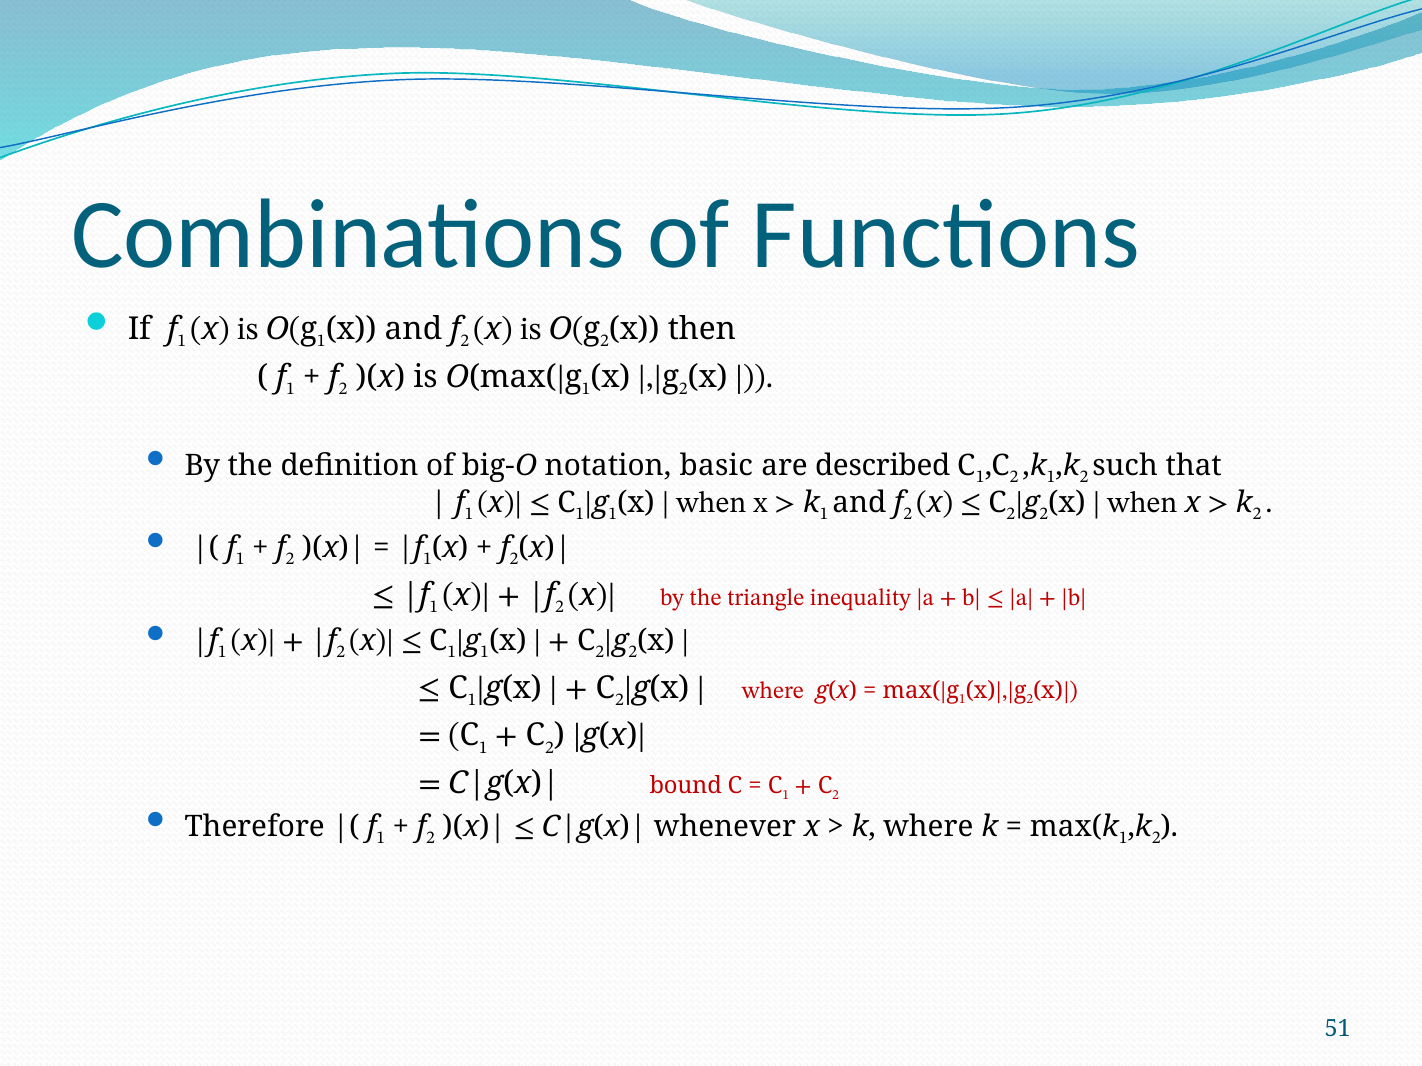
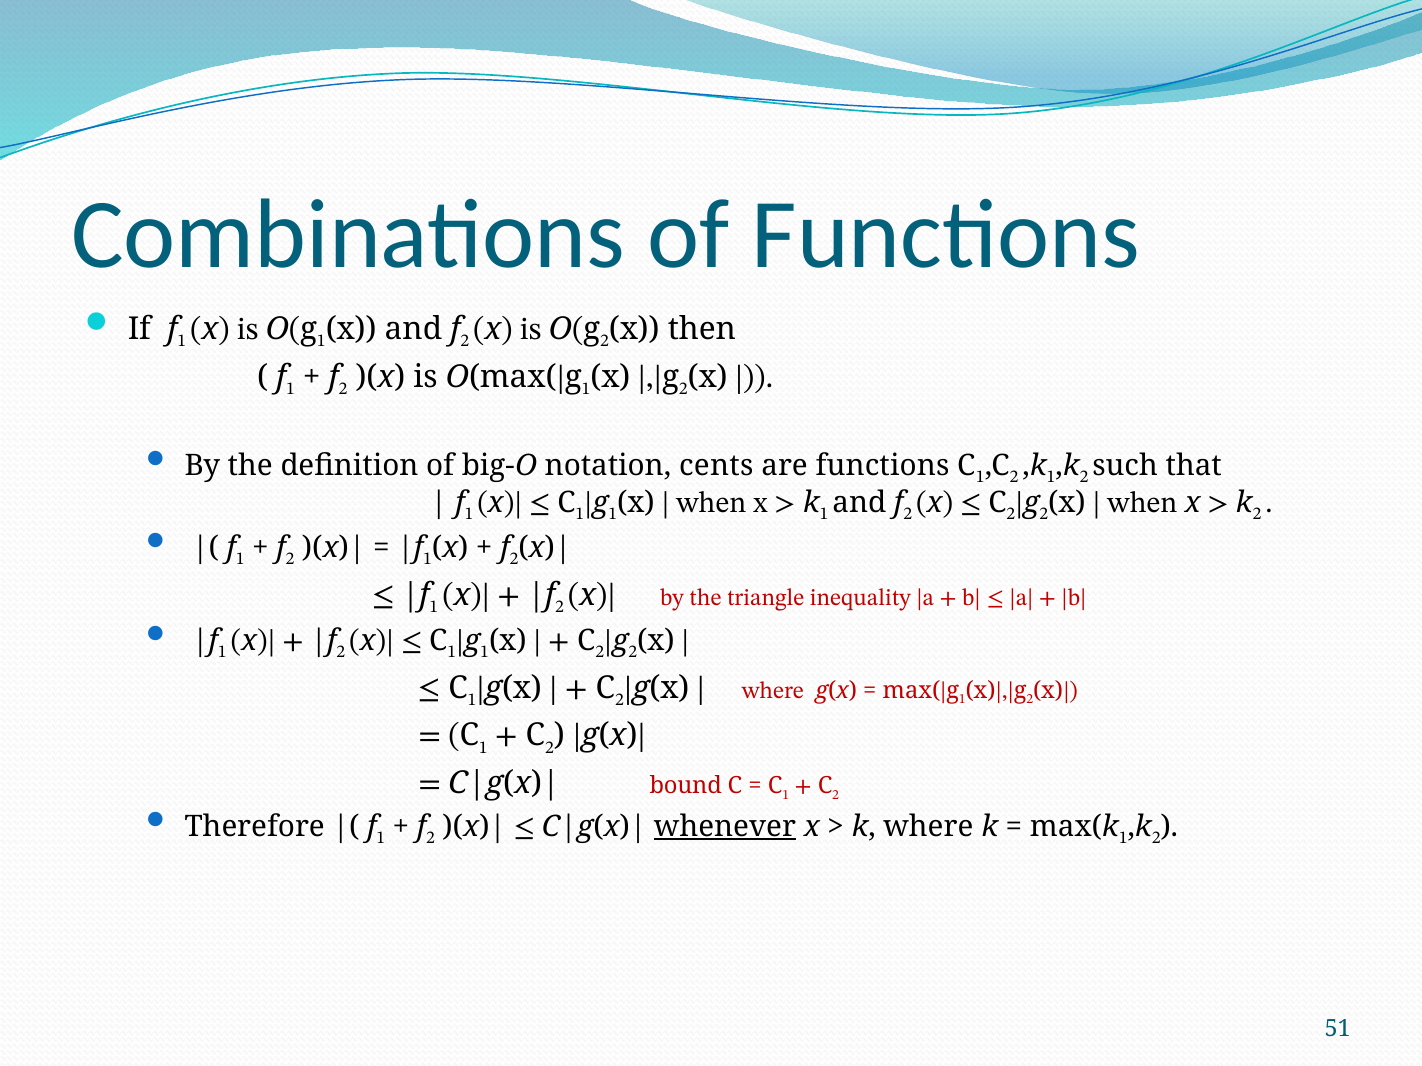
basic: basic -> cents
are described: described -> functions
whenever underline: none -> present
